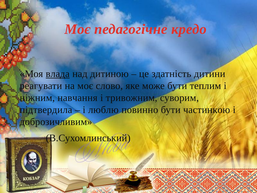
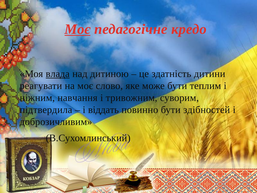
Моє at (77, 29) underline: none -> present
люблю: люблю -> віддать
частинкою: частинкою -> здібностей
